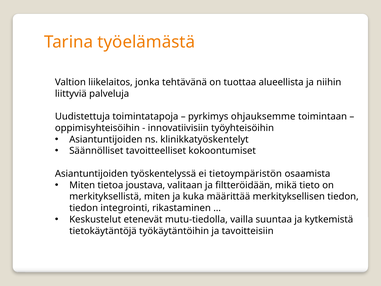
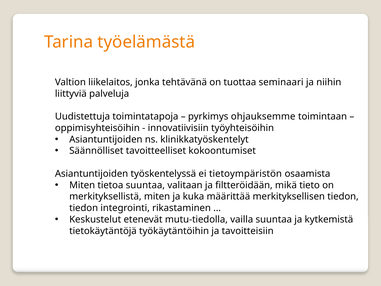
alueellista: alueellista -> seminaari
tietoa joustava: joustava -> suuntaa
